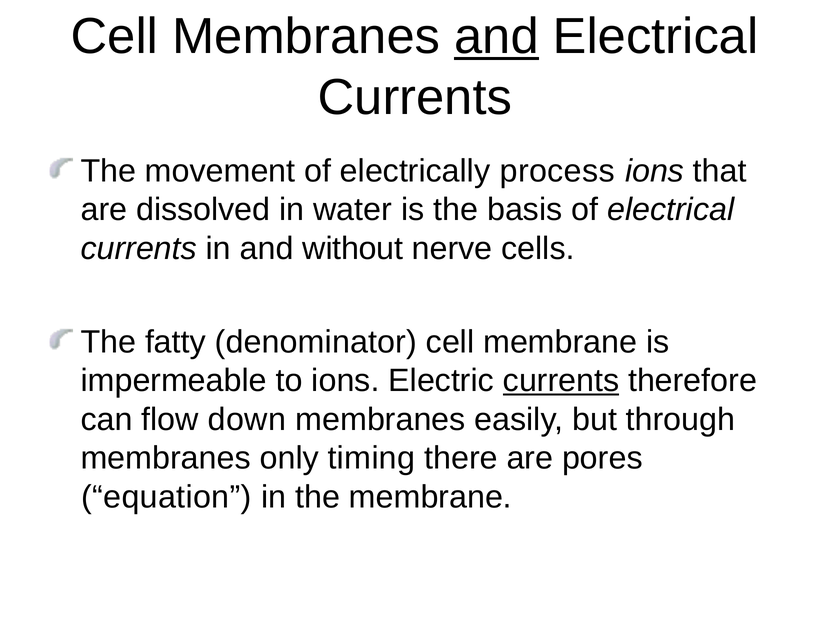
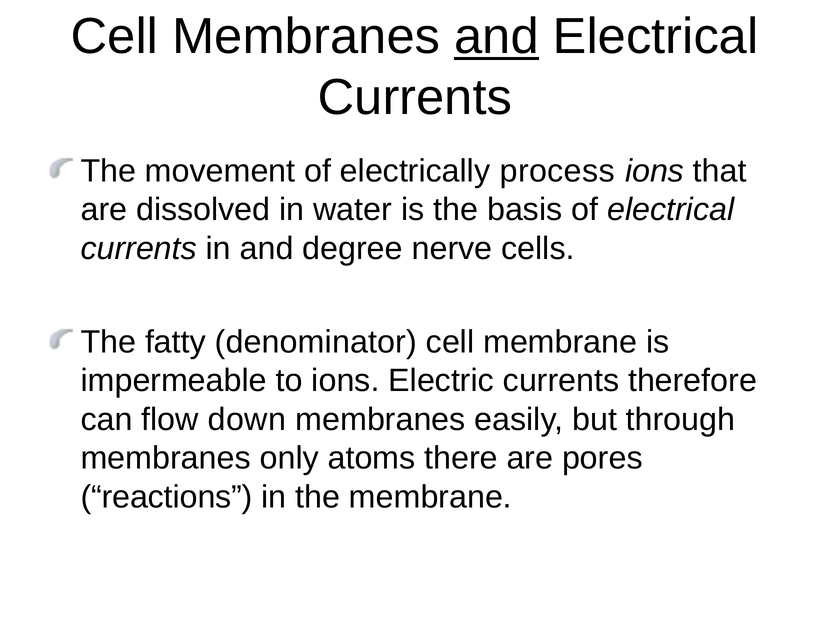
without: without -> degree
currents at (561, 381) underline: present -> none
timing: timing -> atoms
equation: equation -> reactions
